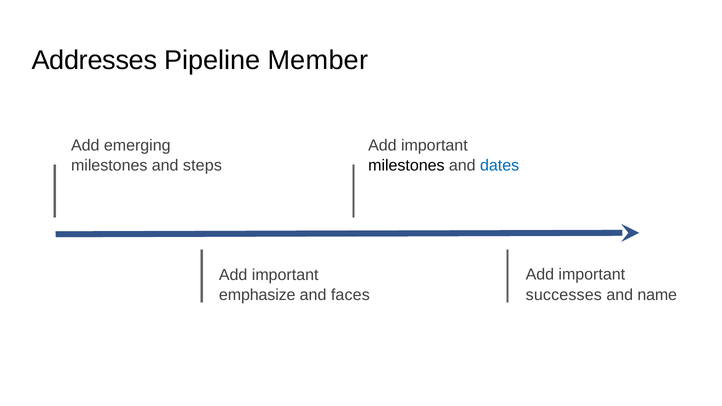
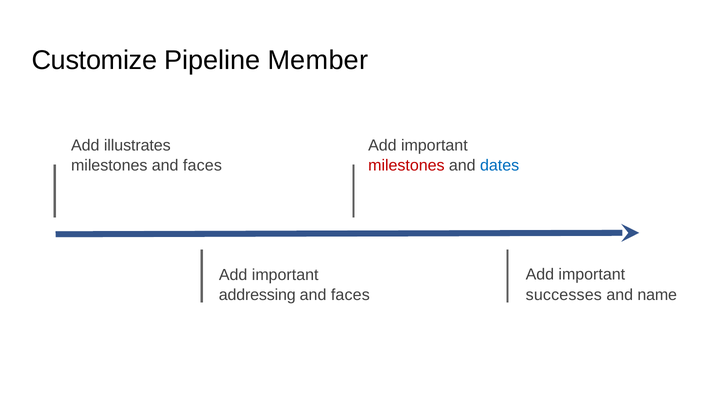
Addresses: Addresses -> Customize
emerging: emerging -> illustrates
milestones and steps: steps -> faces
milestones at (406, 166) colour: black -> red
emphasize: emphasize -> addressing
